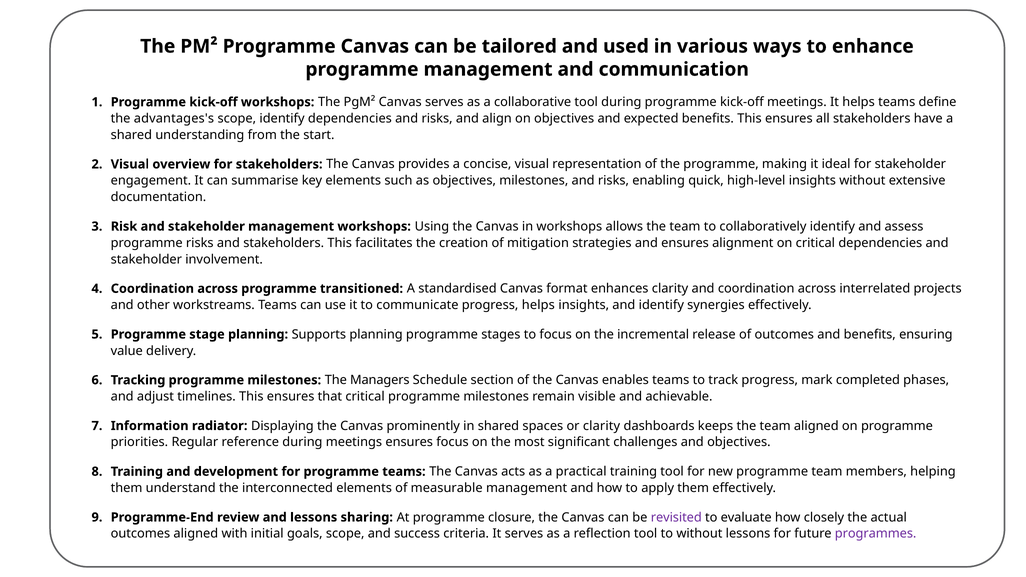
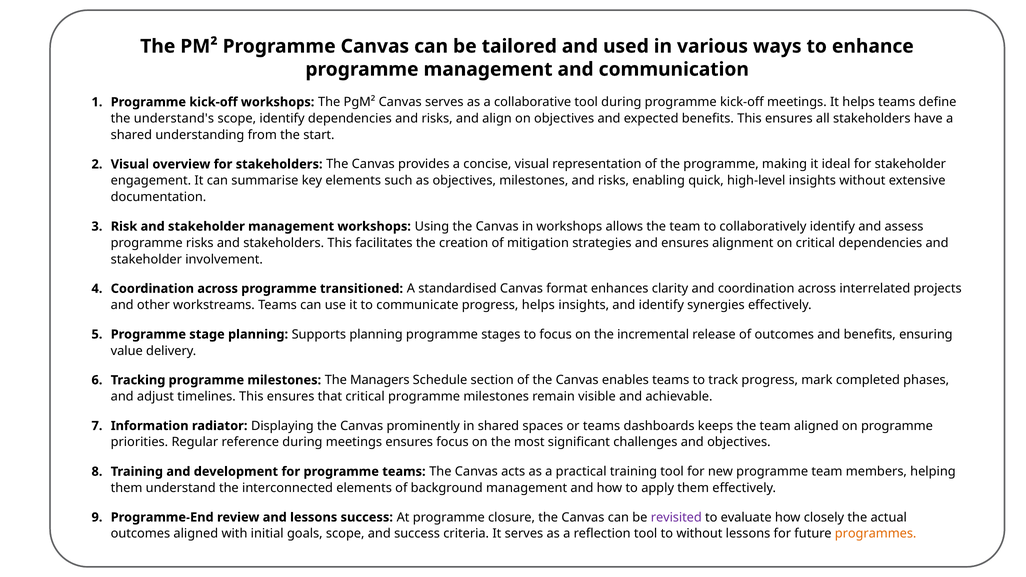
advantages's: advantages's -> understand's
or clarity: clarity -> teams
measurable: measurable -> background
lessons sharing: sharing -> success
programmes colour: purple -> orange
